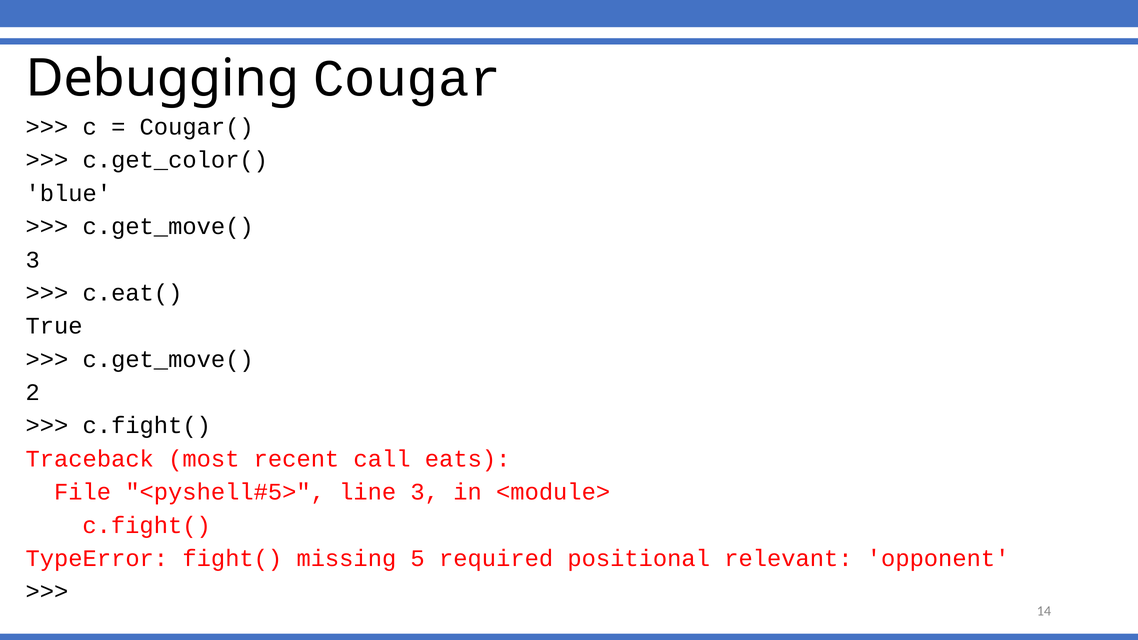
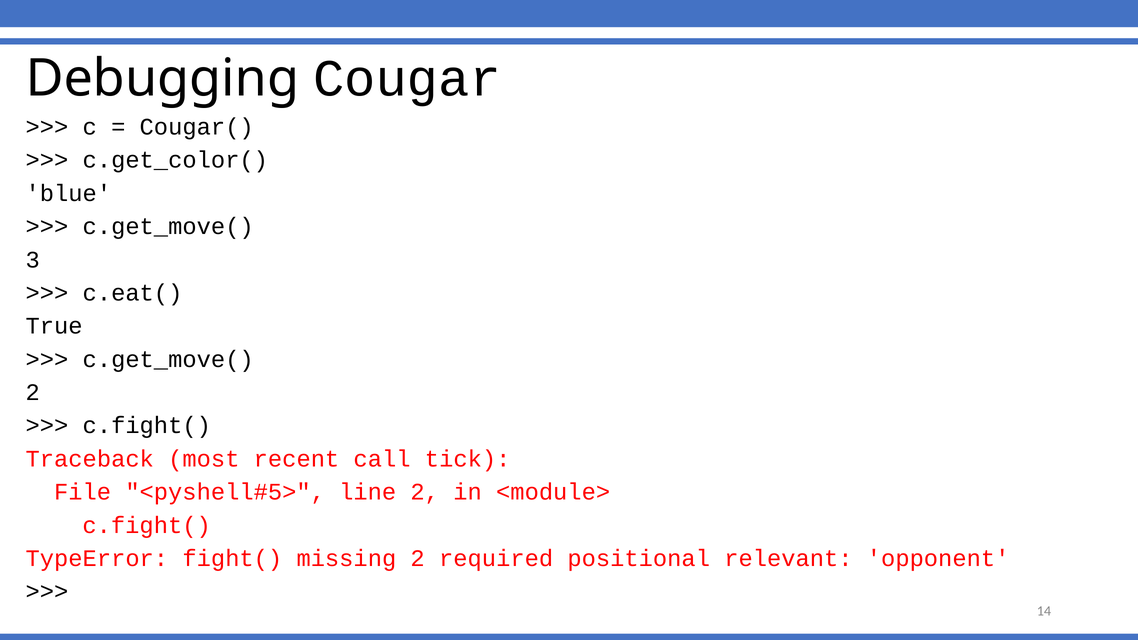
eats: eats -> tick
line 3: 3 -> 2
missing 5: 5 -> 2
